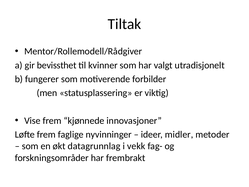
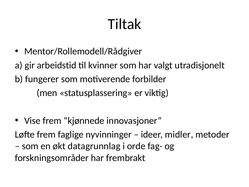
bevissthet: bevissthet -> arbeidstid
vekk: vekk -> orde
